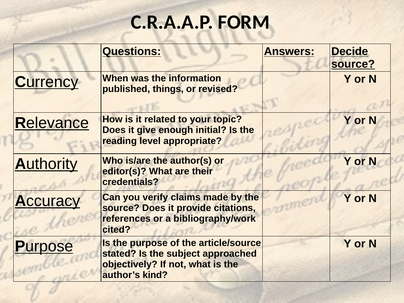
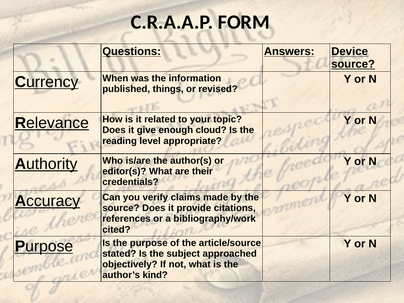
Decide: Decide -> Device
initial: initial -> cloud
